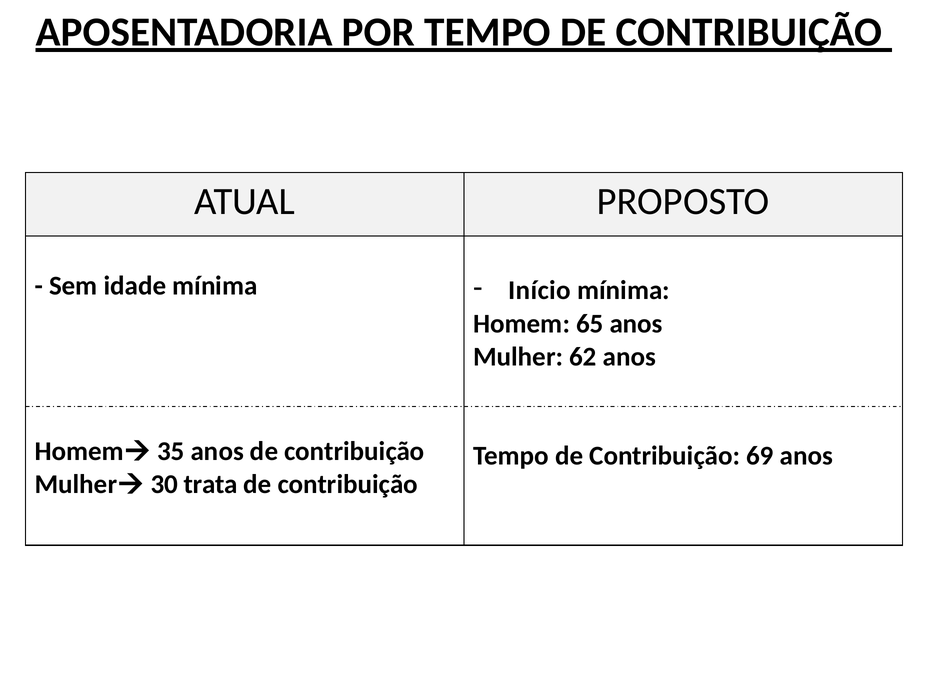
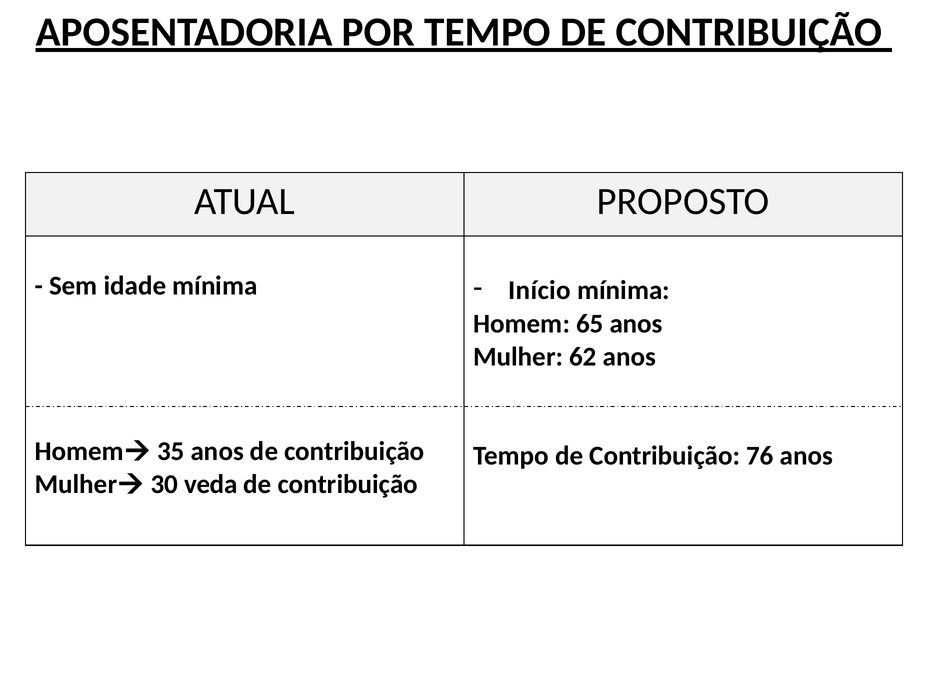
69: 69 -> 76
trata: trata -> veda
